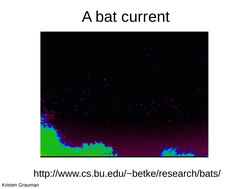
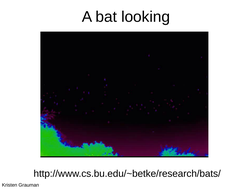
current: current -> looking
